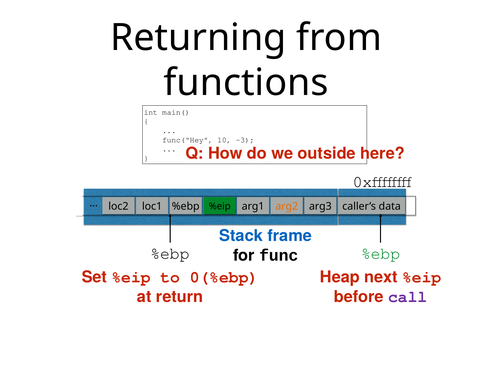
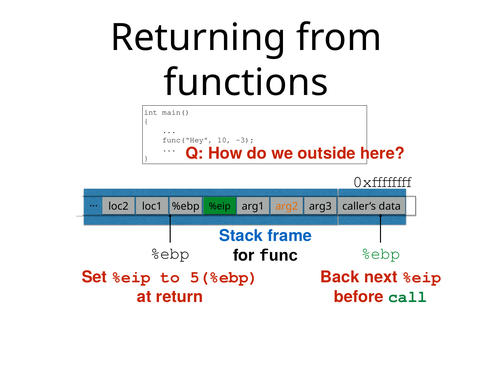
0(%ebp: 0(%ebp -> 5(%ebp
Heap: Heap -> Back
call colour: purple -> green
